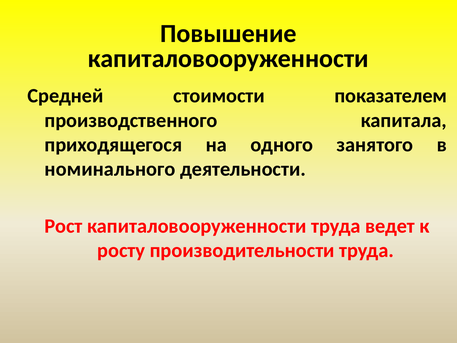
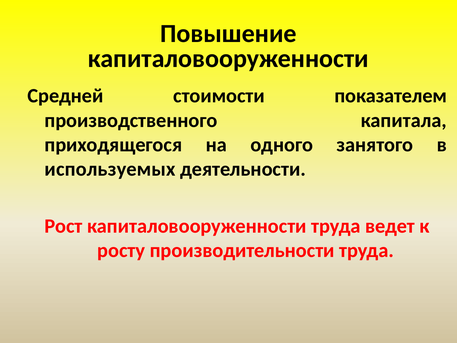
номинального: номинального -> используемых
